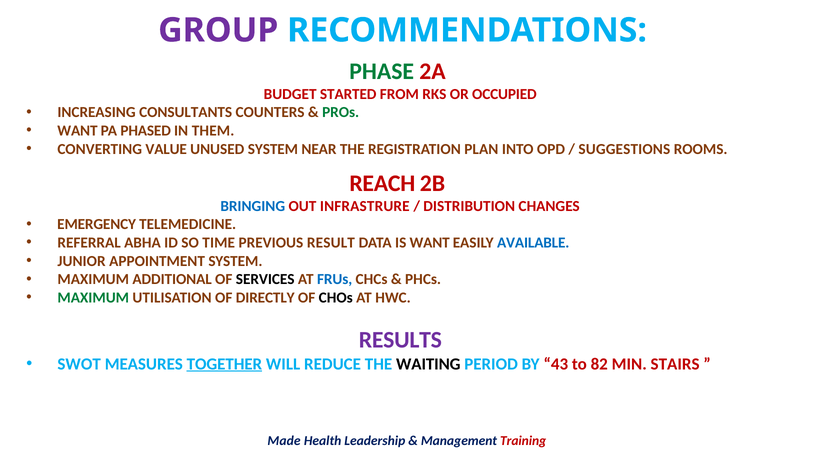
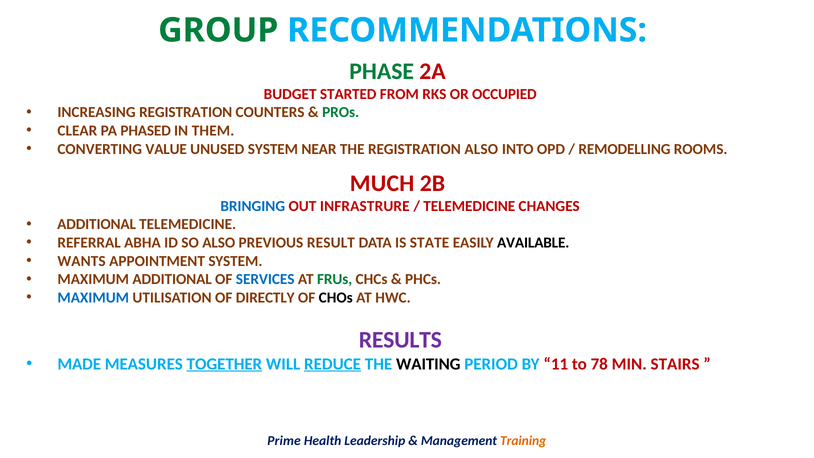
GROUP colour: purple -> green
INCREASING CONSULTANTS: CONSULTANTS -> REGISTRATION
WANT at (77, 131): WANT -> CLEAR
REGISTRATION PLAN: PLAN -> ALSO
SUGGESTIONS: SUGGESTIONS -> REMODELLING
REACH: REACH -> MUCH
DISTRIBUTION at (469, 206): DISTRIBUTION -> TELEMEDICINE
EMERGENCY at (97, 224): EMERGENCY -> ADDITIONAL
SO TIME: TIME -> ALSO
IS WANT: WANT -> STATE
AVAILABLE colour: blue -> black
JUNIOR: JUNIOR -> WANTS
SERVICES colour: black -> blue
FRUs colour: blue -> green
MAXIMUM at (93, 298) colour: green -> blue
SWOT: SWOT -> MADE
REDUCE underline: none -> present
43: 43 -> 11
82: 82 -> 78
Made: Made -> Prime
Training colour: red -> orange
